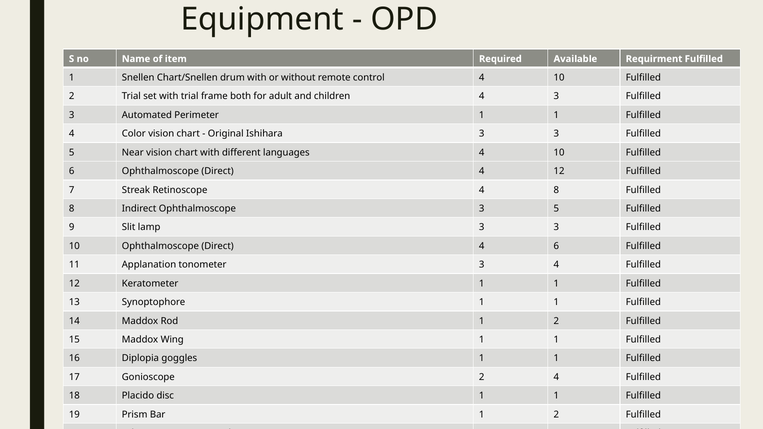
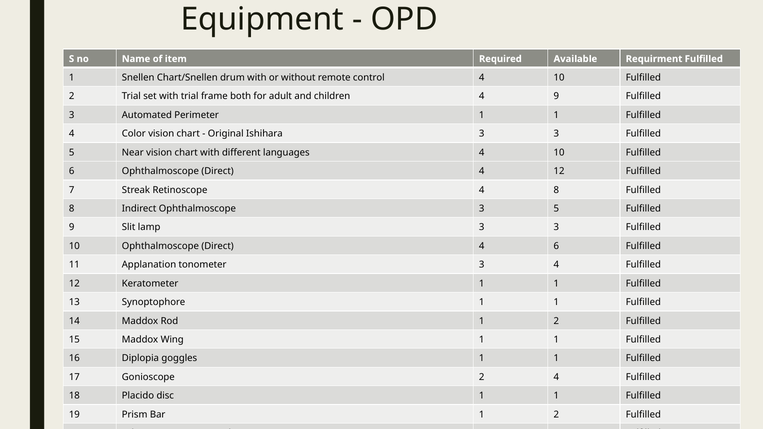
4 3: 3 -> 9
